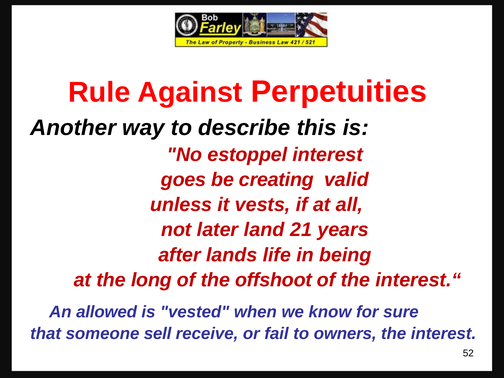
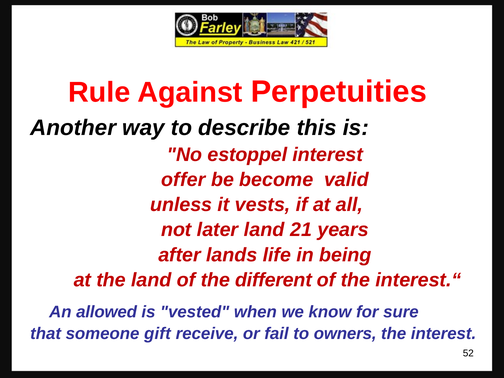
goes: goes -> offer
creating: creating -> become
the long: long -> land
offshoot: offshoot -> different
sell: sell -> gift
